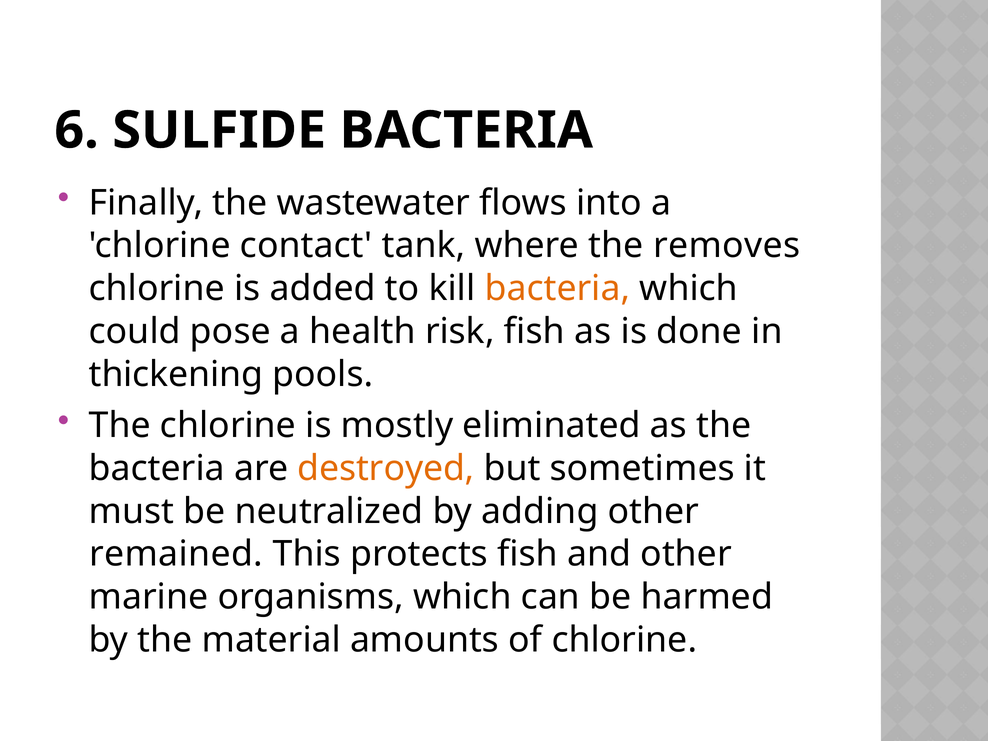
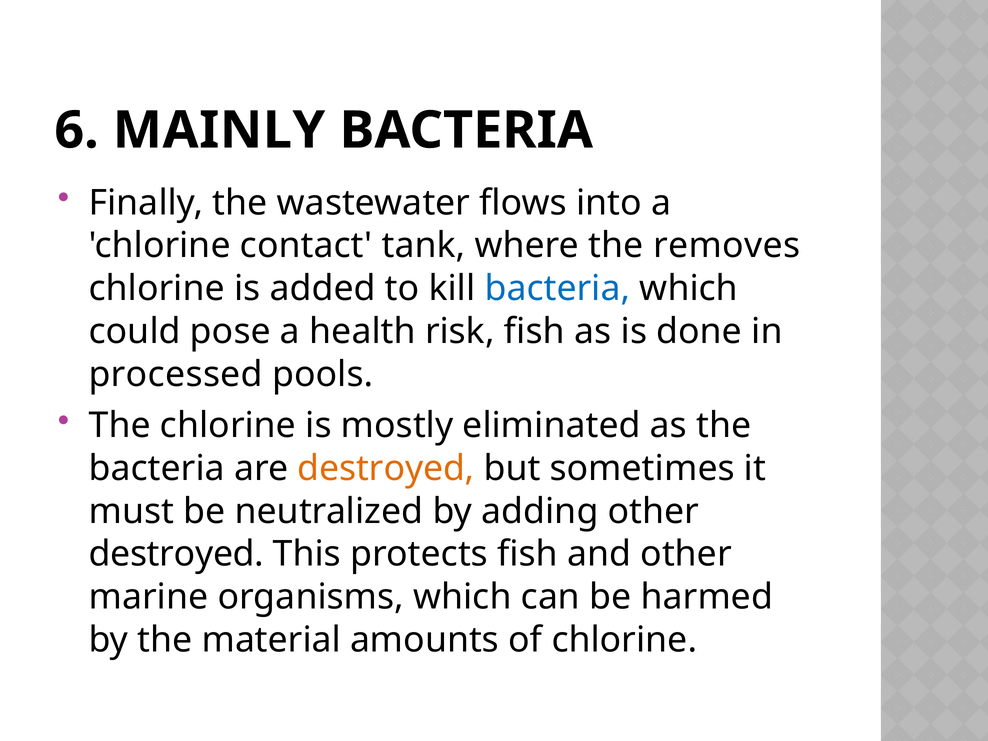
SULFIDE: SULFIDE -> MAINLY
bacteria at (557, 289) colour: orange -> blue
thickening: thickening -> processed
remained at (176, 554): remained -> destroyed
